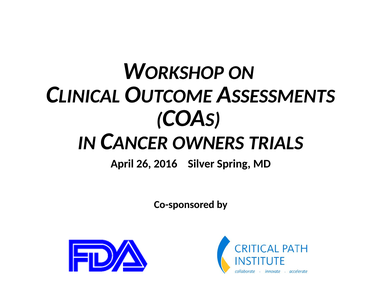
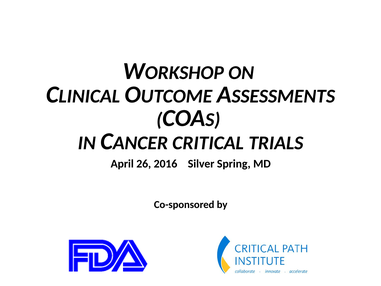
OWNERS: OWNERS -> CRITICAL
